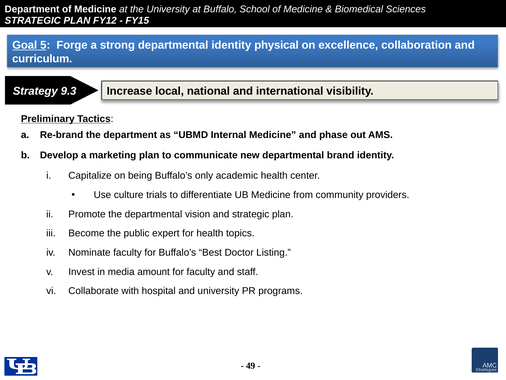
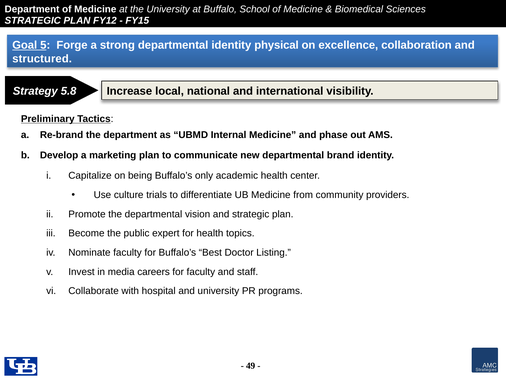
curriculum: curriculum -> structured
9.3: 9.3 -> 5.8
amount: amount -> careers
